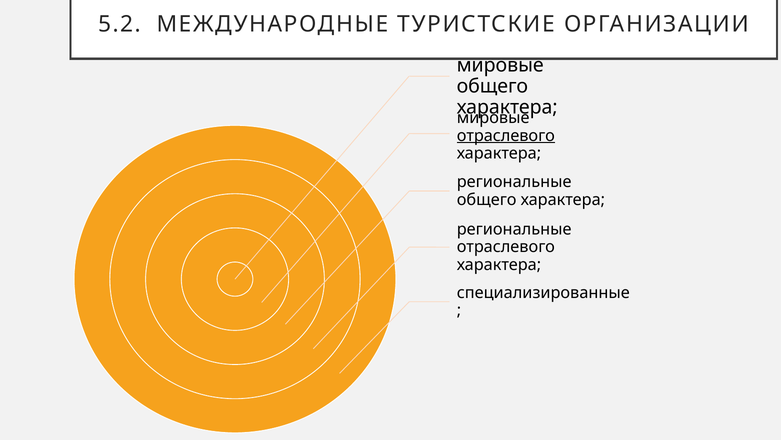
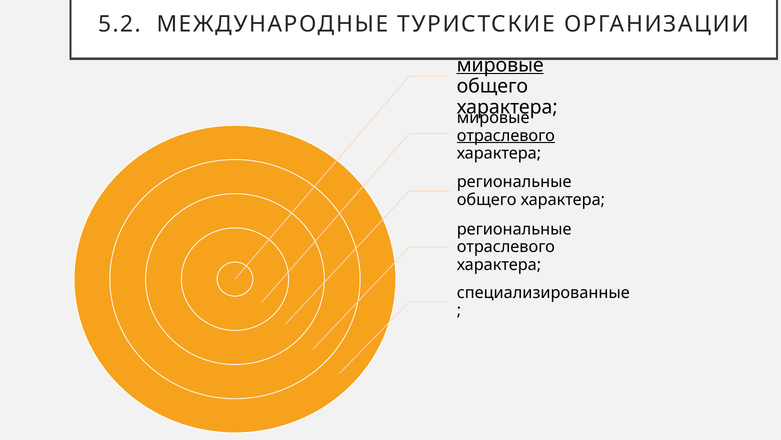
мировые at (500, 65) underline: none -> present
